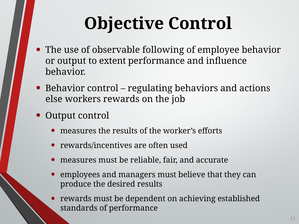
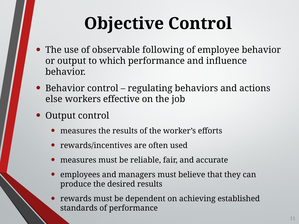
extent: extent -> which
workers rewards: rewards -> effective
